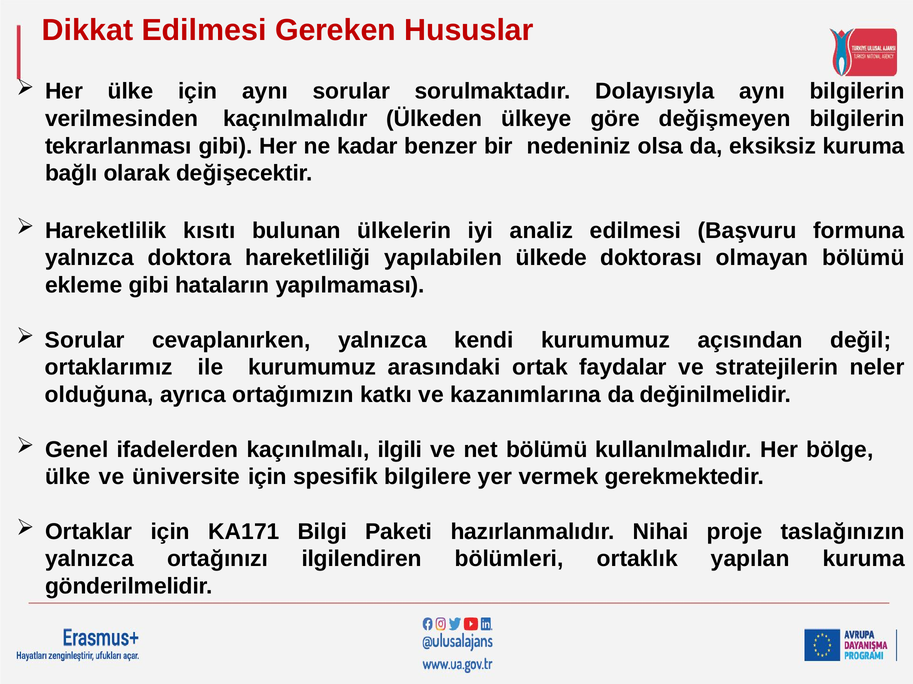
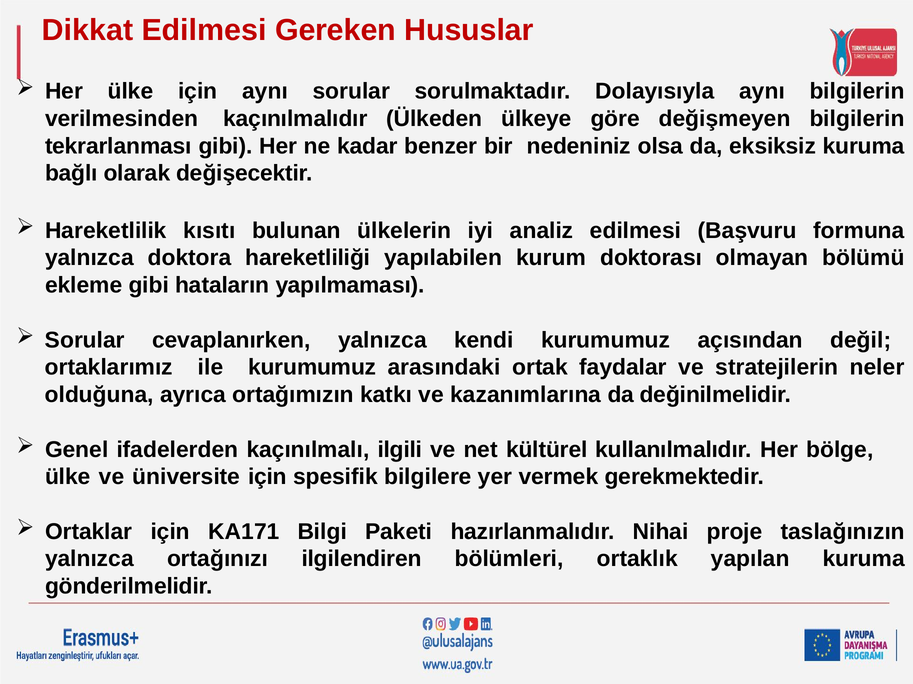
ülkede: ülkede -> kurum
net bölümü: bölümü -> kültürel
